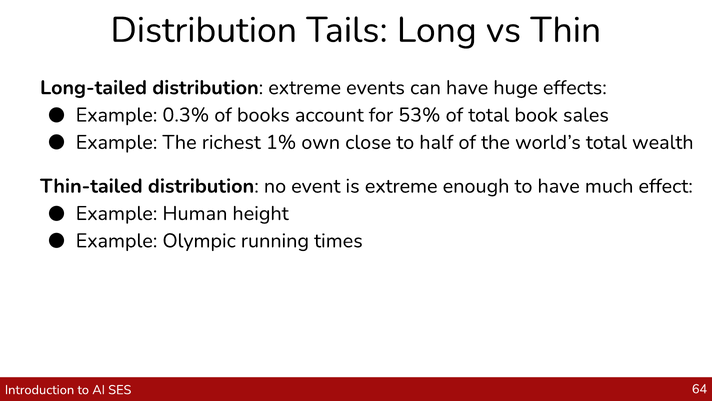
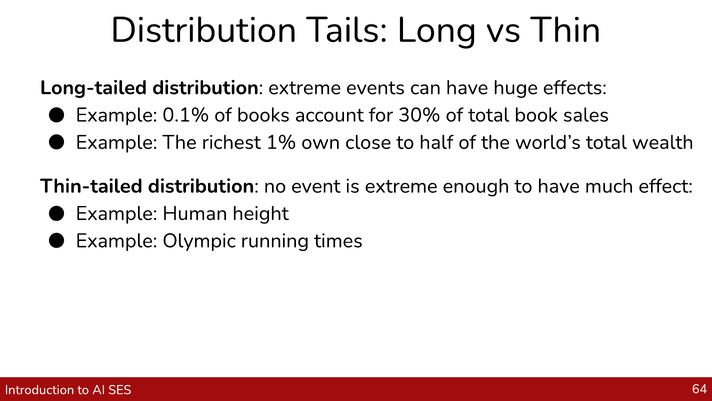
0.3%: 0.3% -> 0.1%
53%: 53% -> 30%
